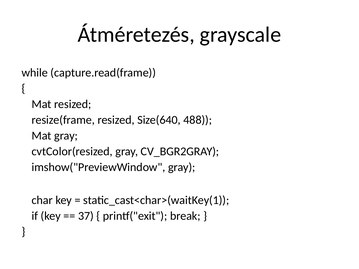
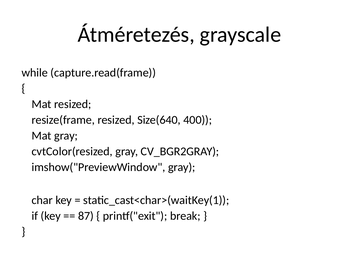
488: 488 -> 400
37: 37 -> 87
